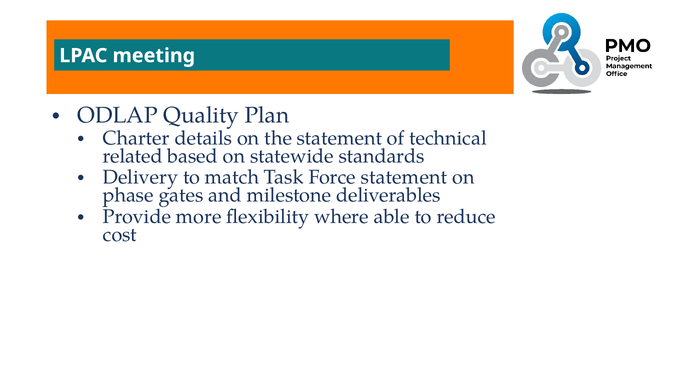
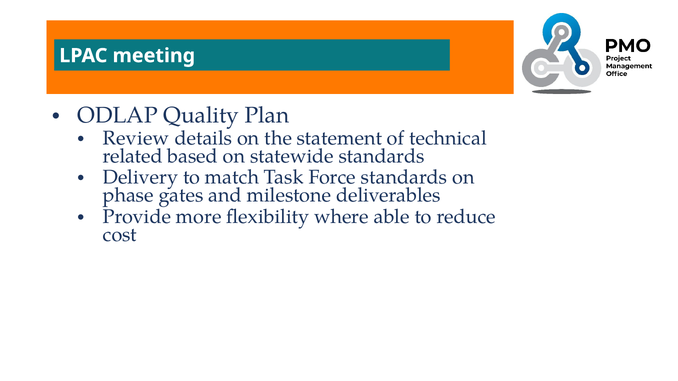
Charter: Charter -> Review
Force statement: statement -> standards
